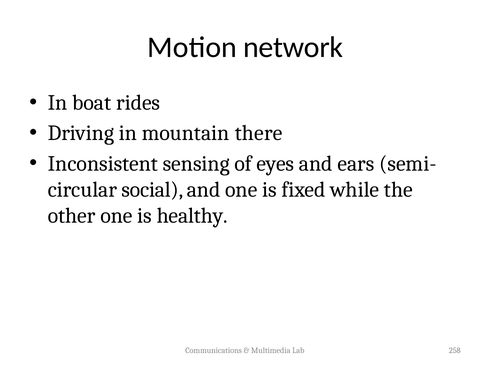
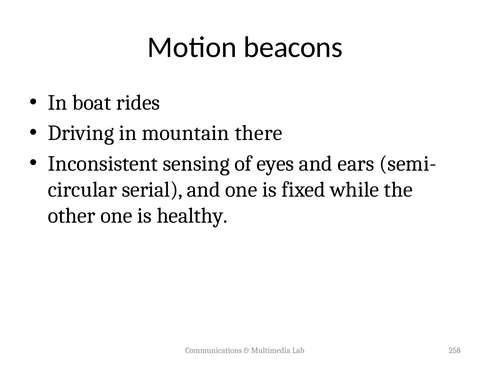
network: network -> beacons
social: social -> serial
